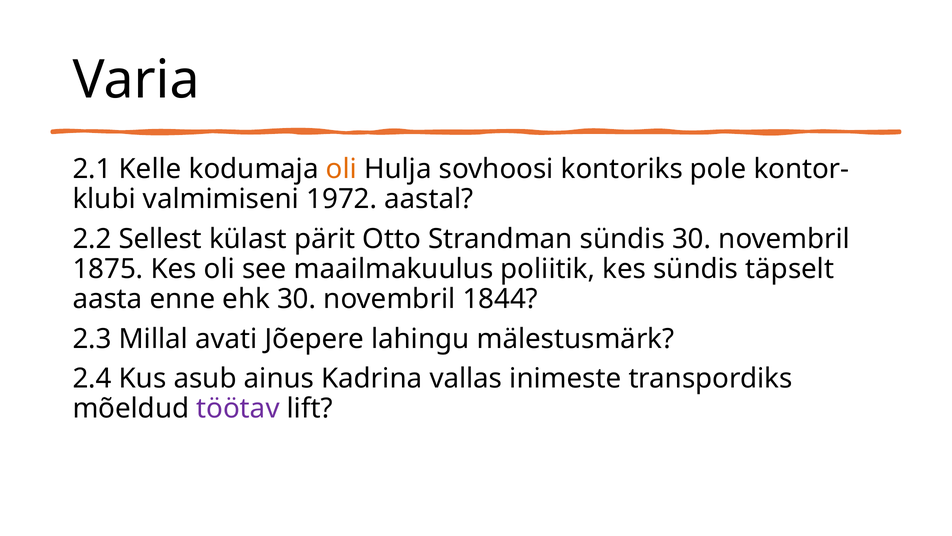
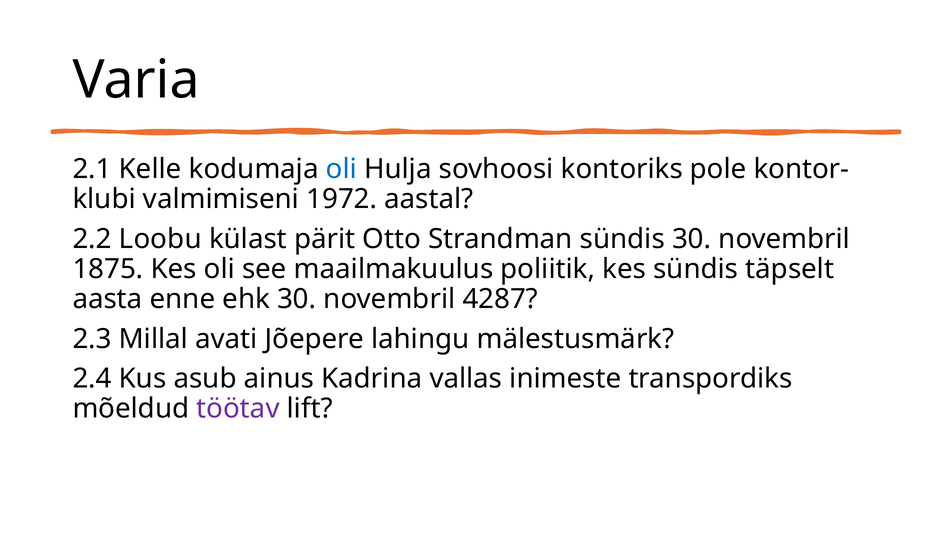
oli at (341, 169) colour: orange -> blue
Sellest: Sellest -> Loobu
1844: 1844 -> 4287
